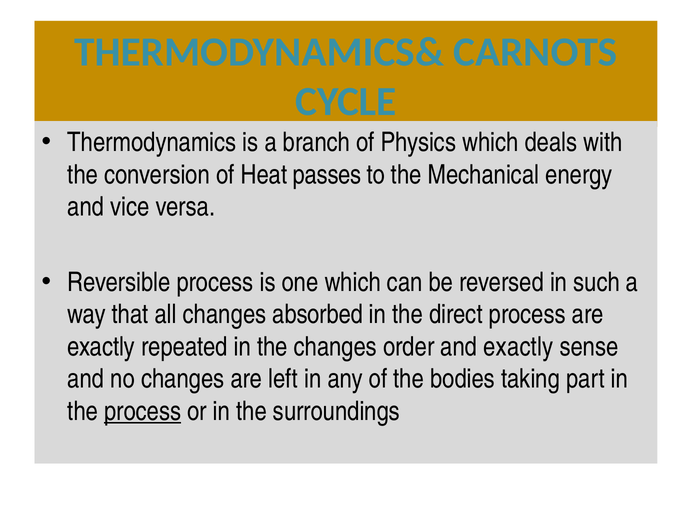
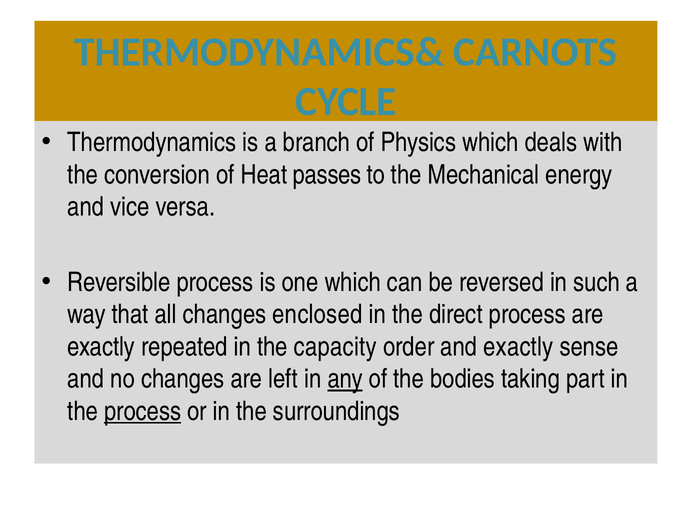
absorbed: absorbed -> enclosed
the changes: changes -> capacity
any underline: none -> present
